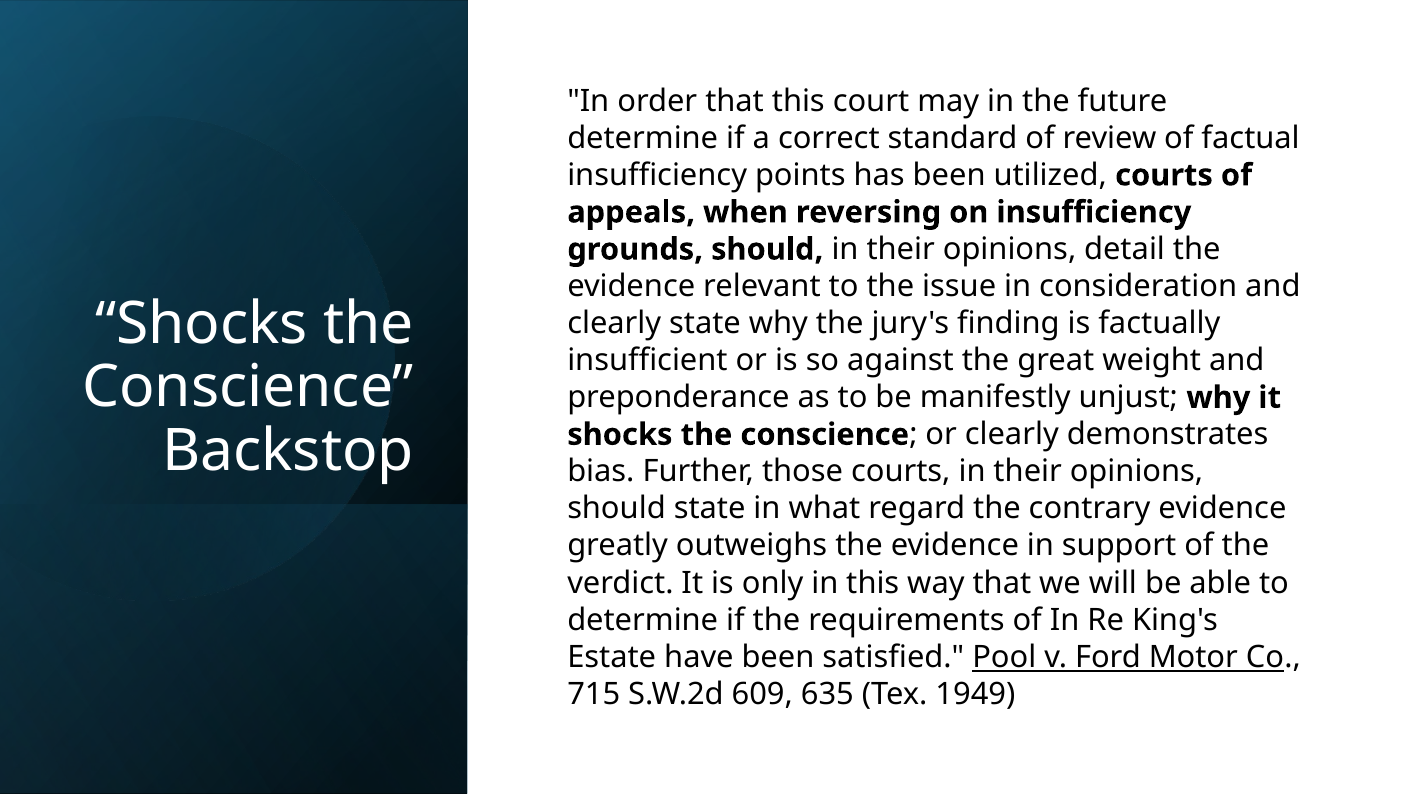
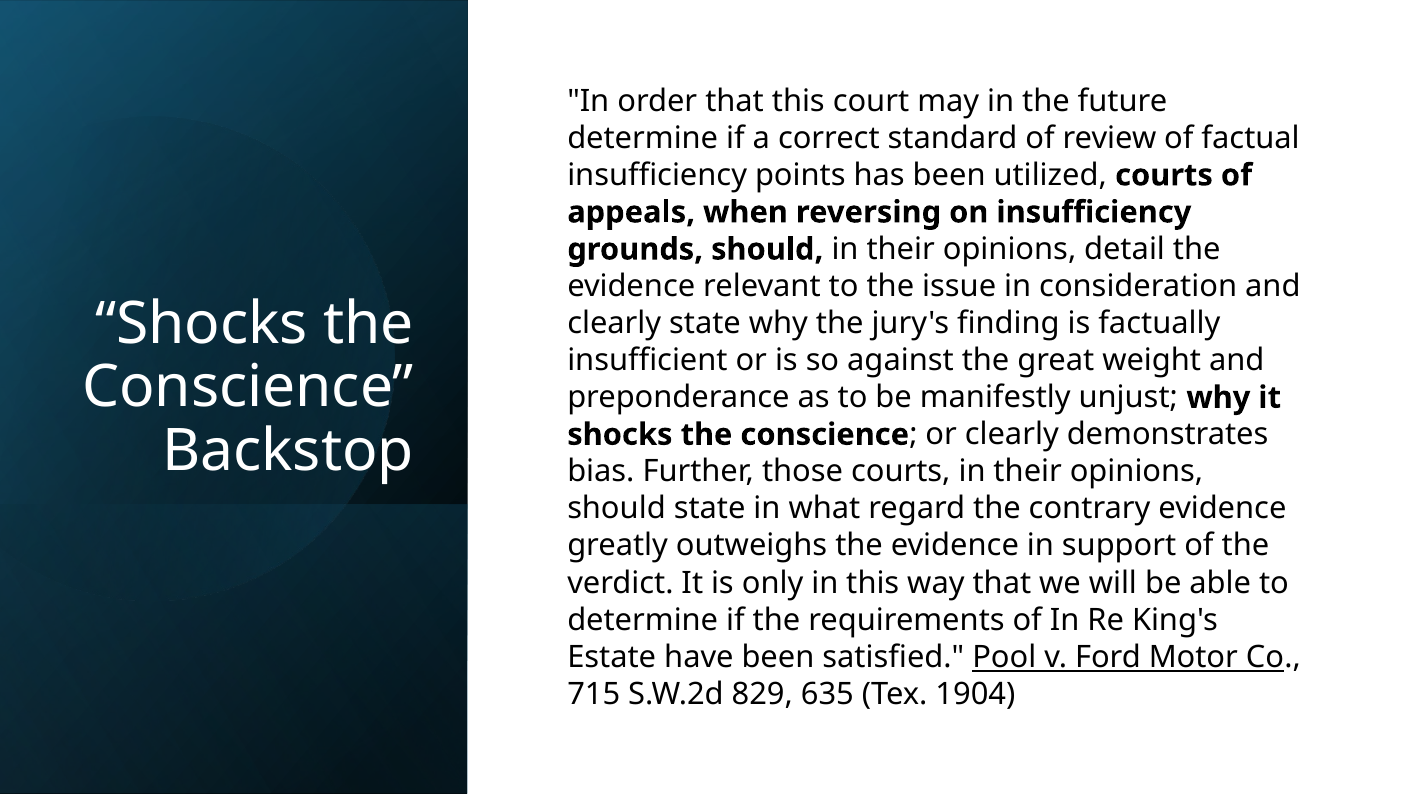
609: 609 -> 829
1949: 1949 -> 1904
